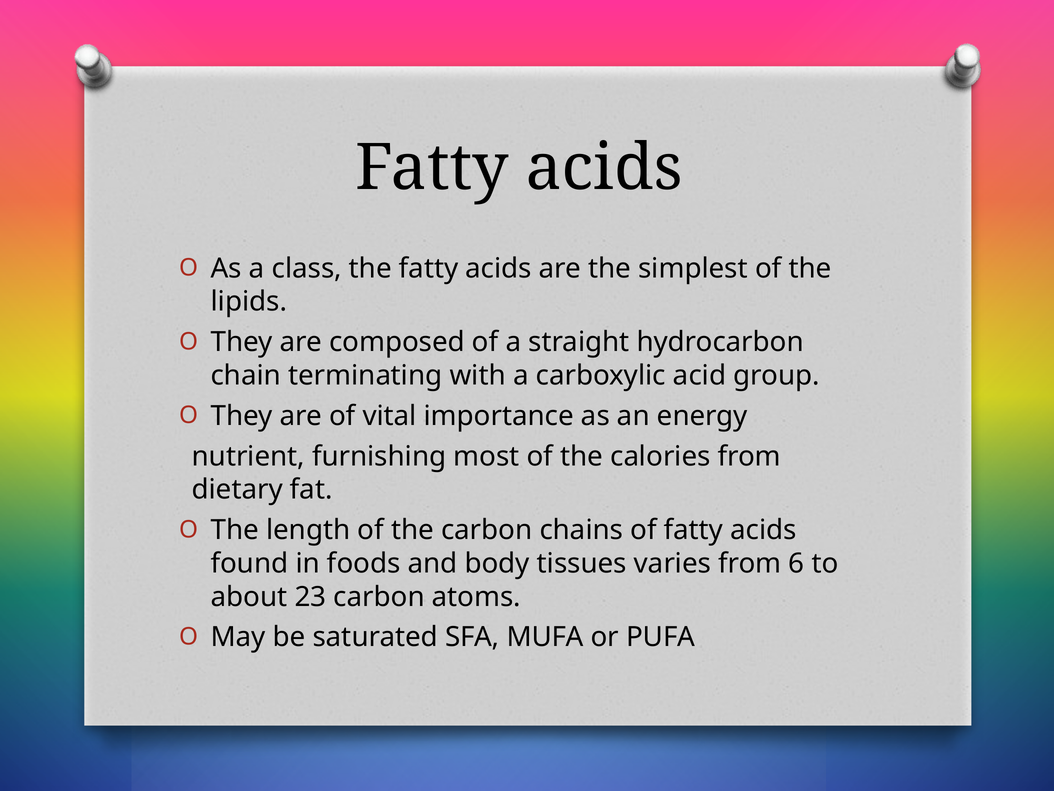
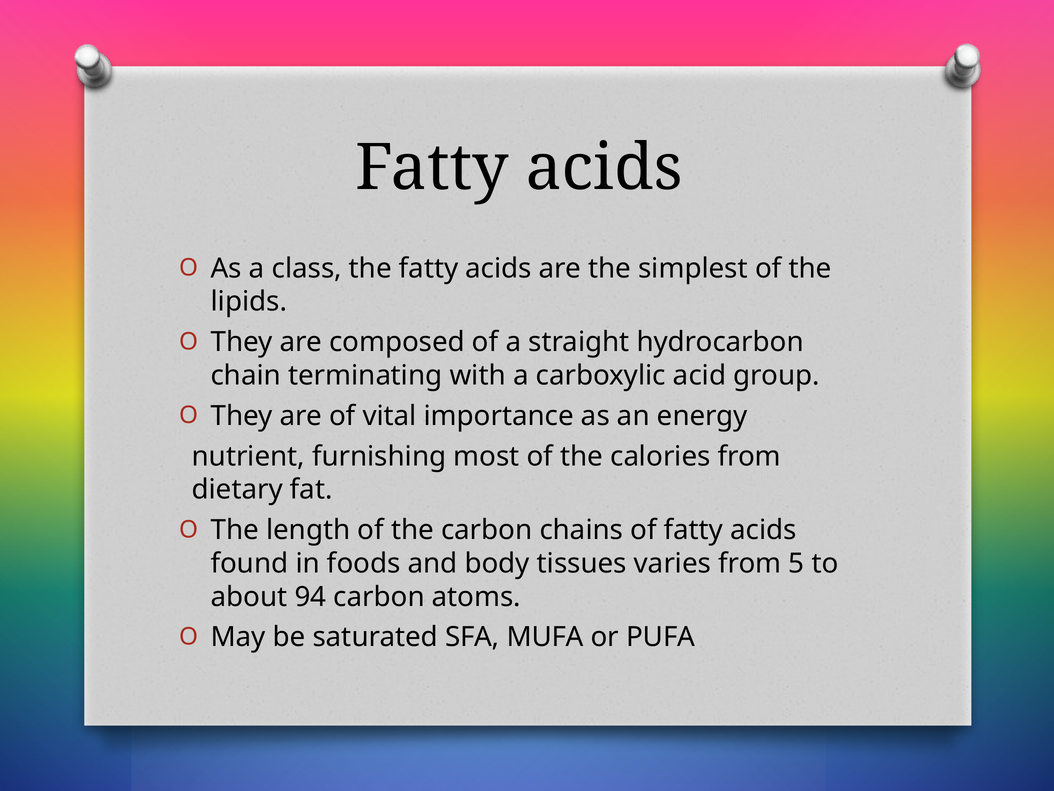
6: 6 -> 5
23: 23 -> 94
